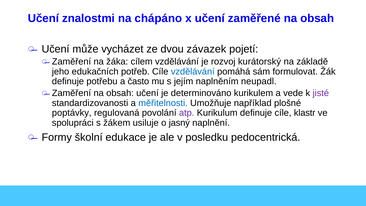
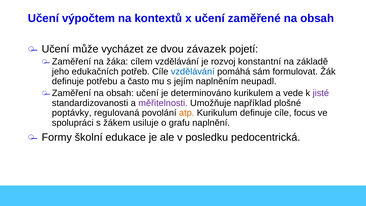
znalostmi: znalostmi -> výpočtem
chápáno: chápáno -> kontextů
kurátorský: kurátorský -> konstantní
měřitelnosti colour: blue -> purple
atp colour: purple -> orange
klastr: klastr -> focus
jasný: jasný -> grafu
